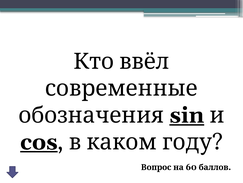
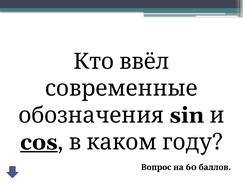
sin underline: present -> none
